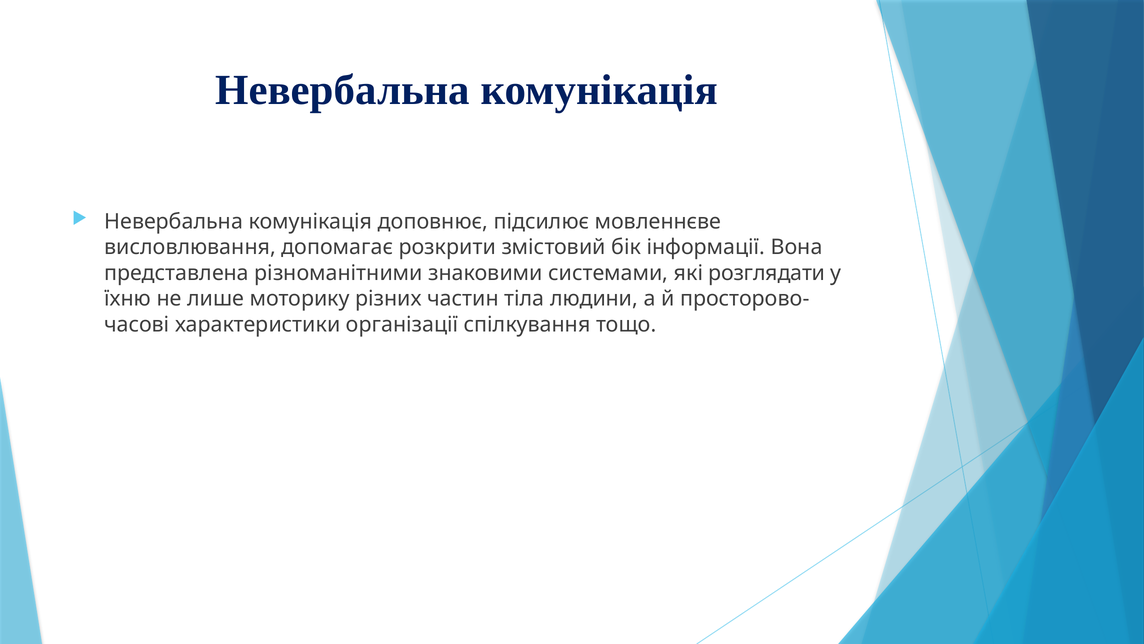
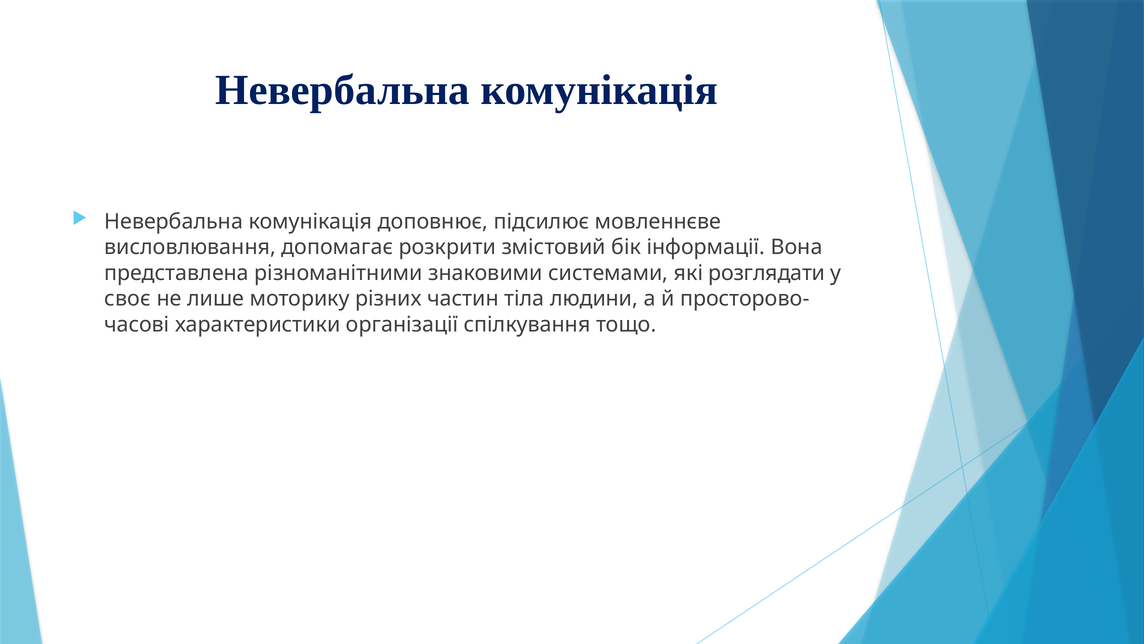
їхню: їхню -> своє
